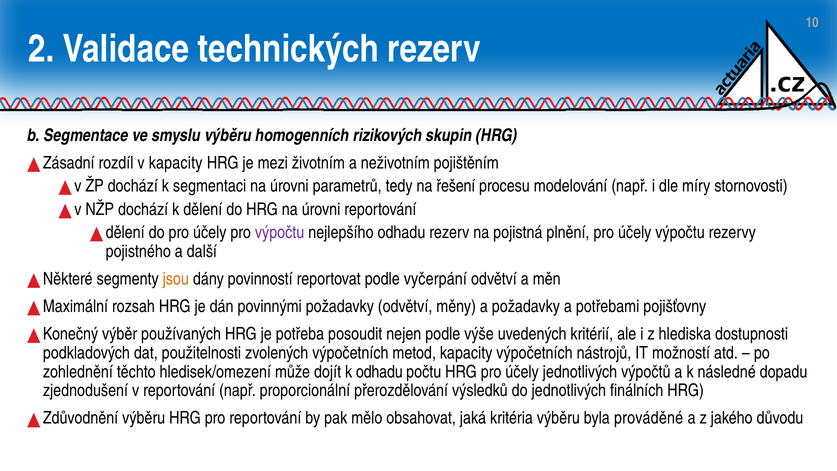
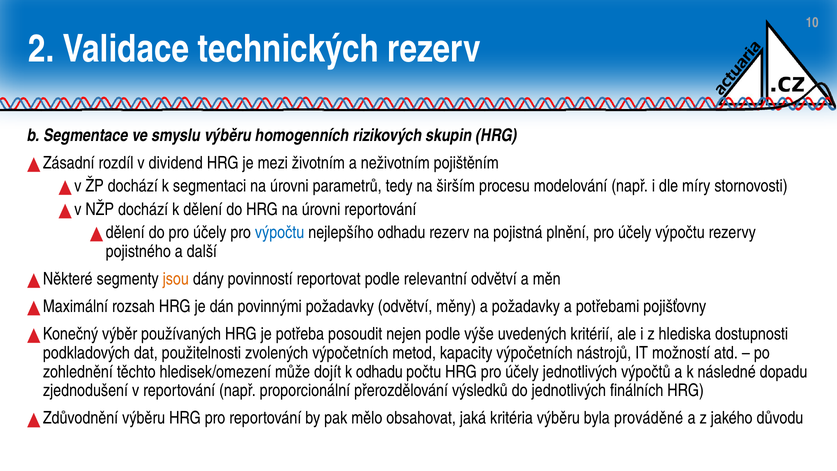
v kapacity: kapacity -> dividend
řešení: řešení -> širším
výpočtu at (280, 232) colour: purple -> blue
vyčerpání: vyčerpání -> relevantní
